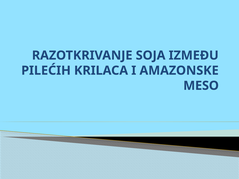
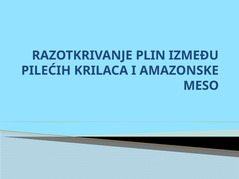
SOJA: SOJA -> PLIN
